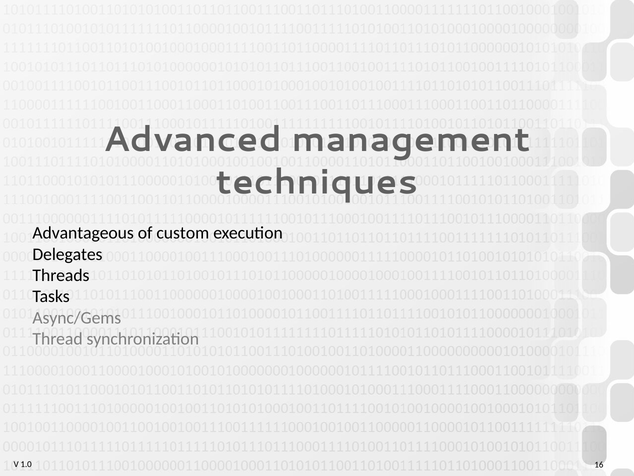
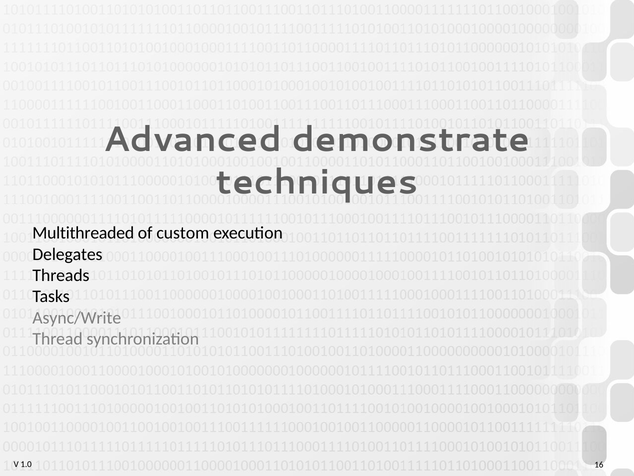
management: management -> demonstrate
Advantageous: Advantageous -> Multithreaded
Async/Gems: Async/Gems -> Async/Write
